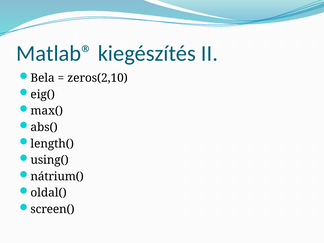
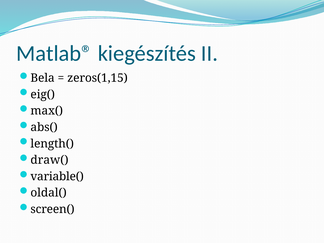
zeros(2,10: zeros(2,10 -> zeros(1,15
using(: using( -> draw(
nátrium(: nátrium( -> variable(
